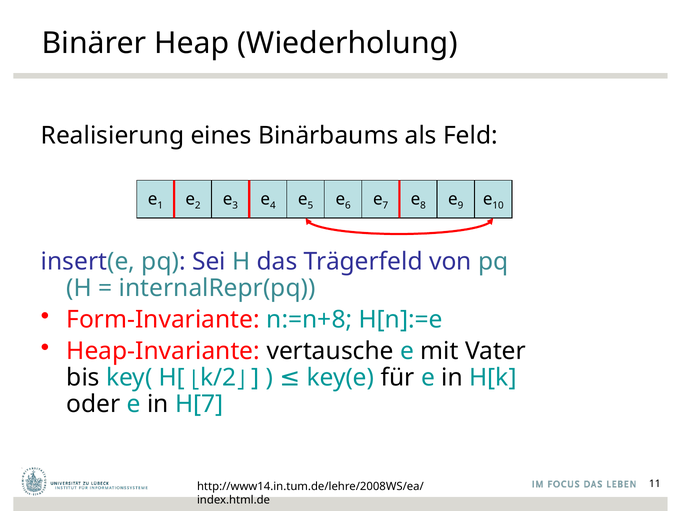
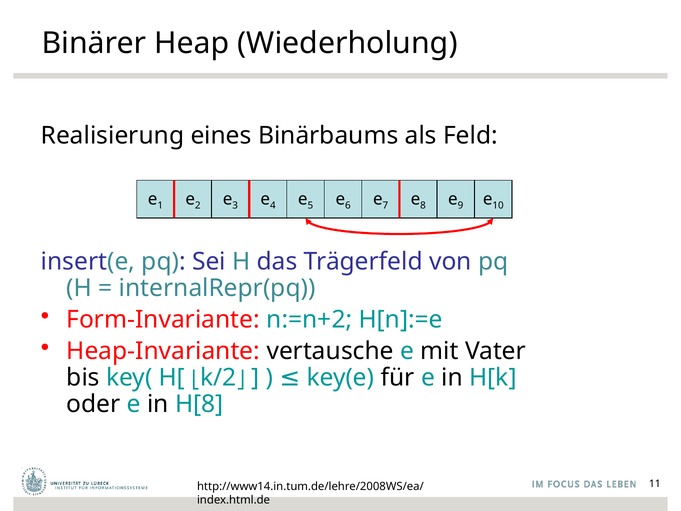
n:=n+8: n:=n+8 -> n:=n+2
H[7: H[7 -> H[8
